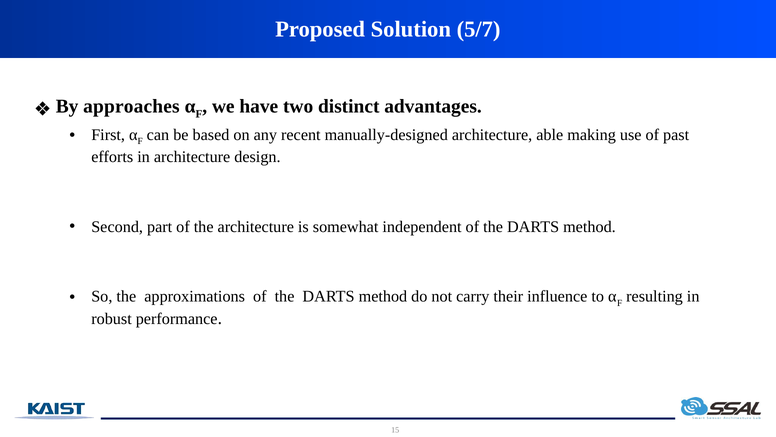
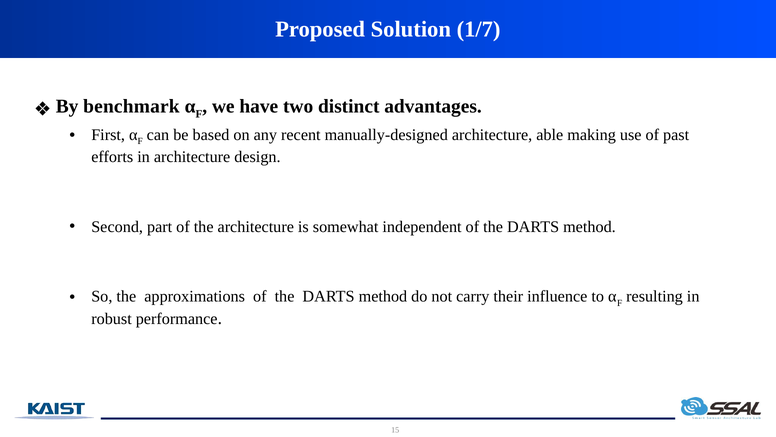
5/7: 5/7 -> 1/7
approaches: approaches -> benchmark
